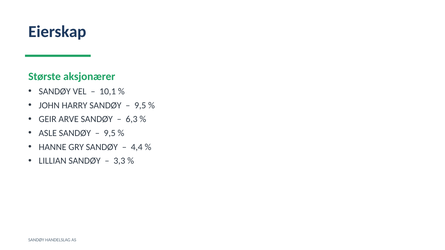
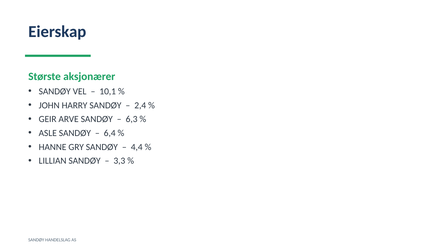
9,5 at (140, 105): 9,5 -> 2,4
9,5 at (110, 133): 9,5 -> 6,4
